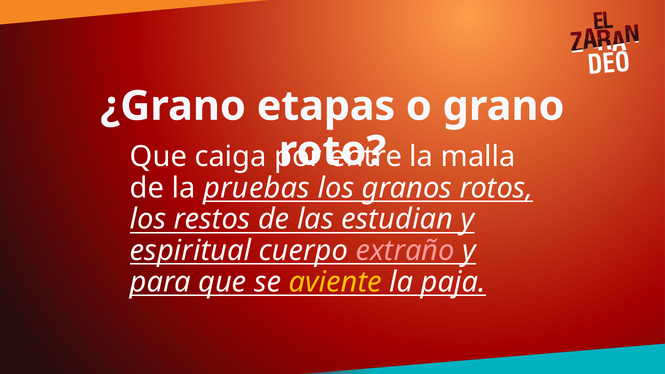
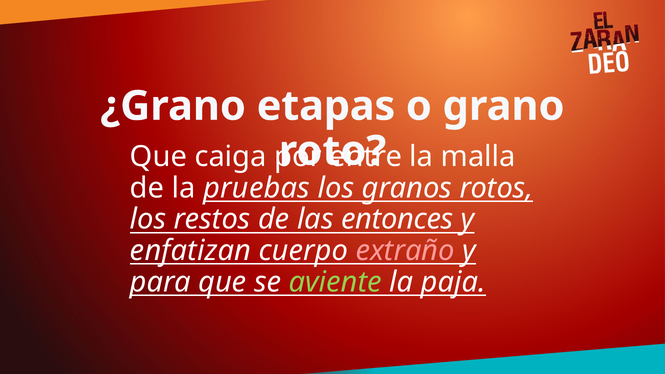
estudian: estudian -> entonces
espiritual: espiritual -> enfatizan
aviente colour: yellow -> light green
